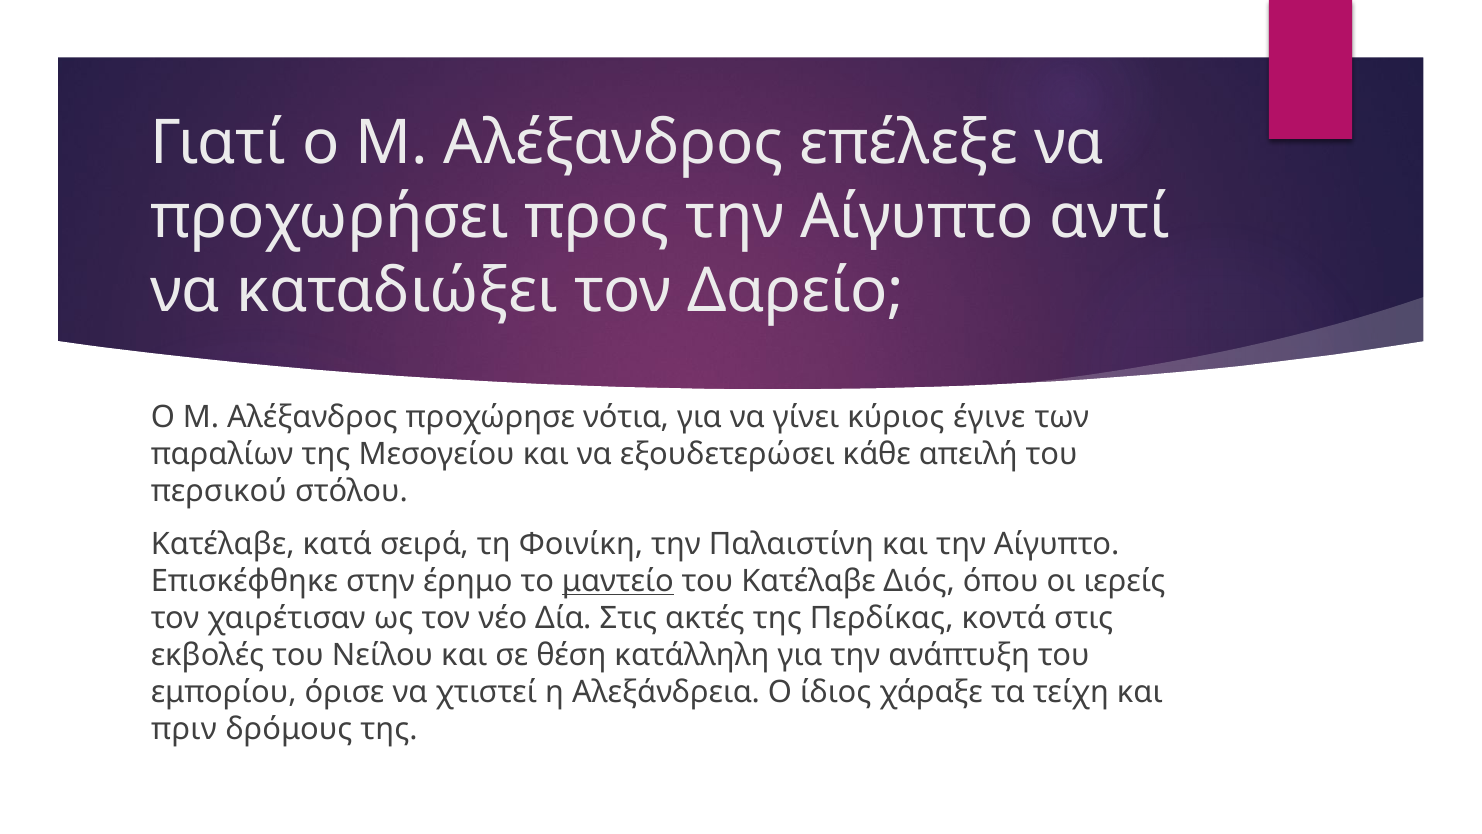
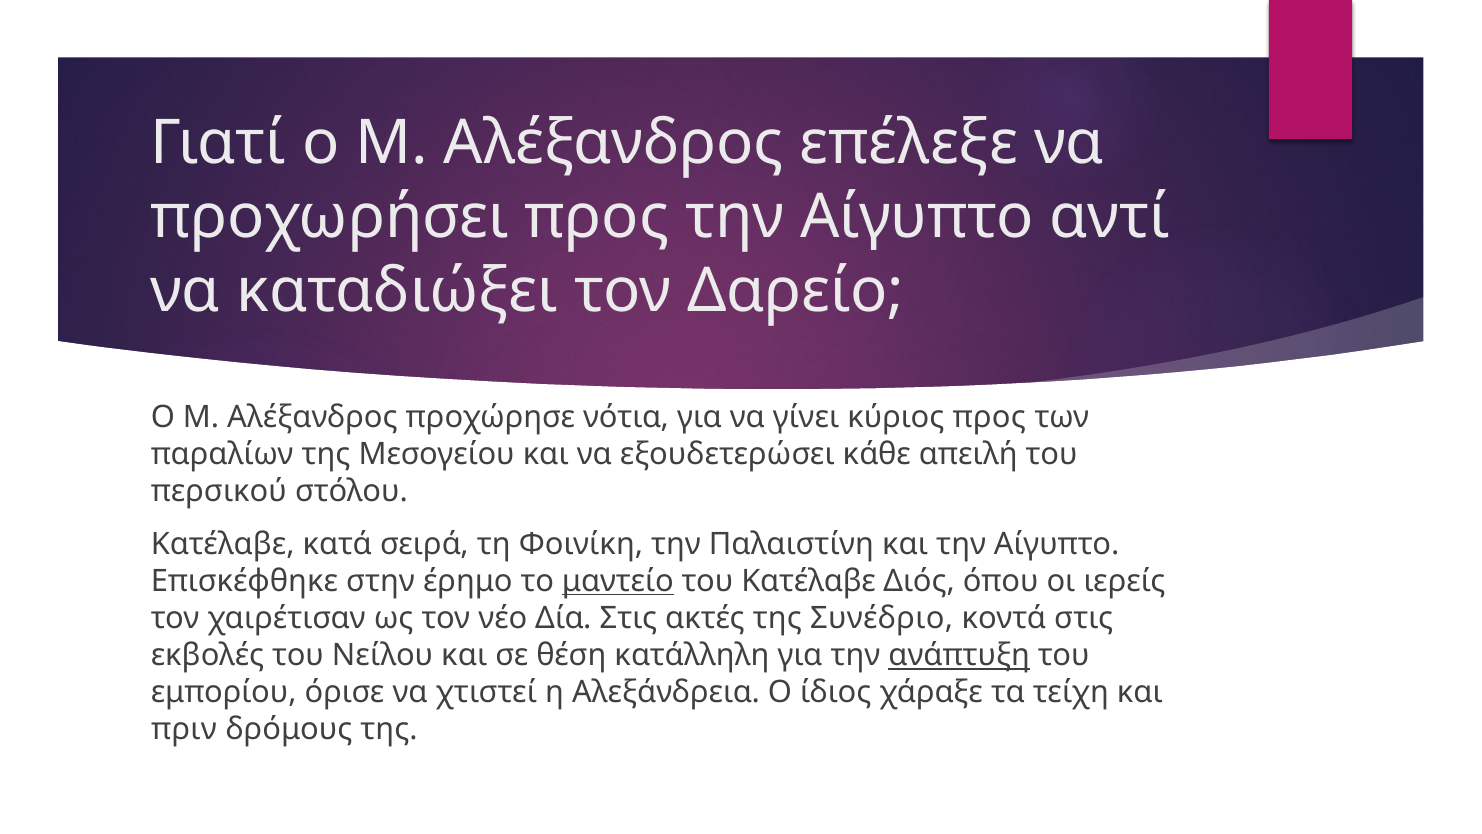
κύριος έγινε: έγινε -> προς
Περδίκας: Περδίκας -> Συνέδριο
ανάπτυξη underline: none -> present
